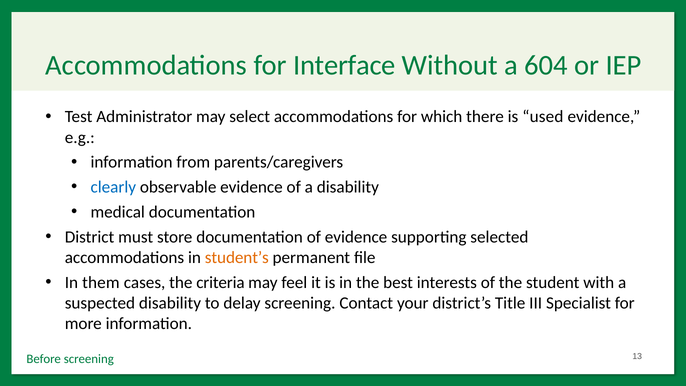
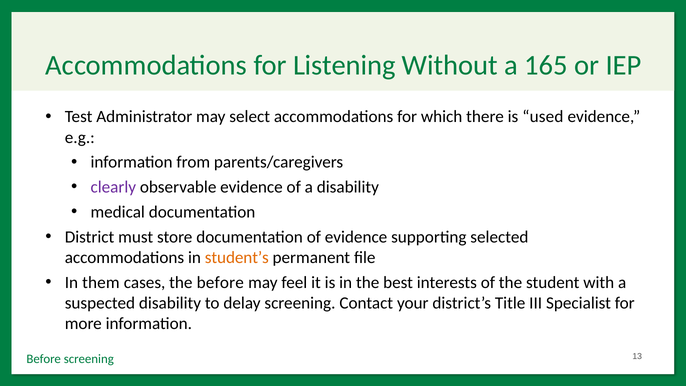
Interface: Interface -> Listening
604: 604 -> 165
clearly colour: blue -> purple
the criteria: criteria -> before
